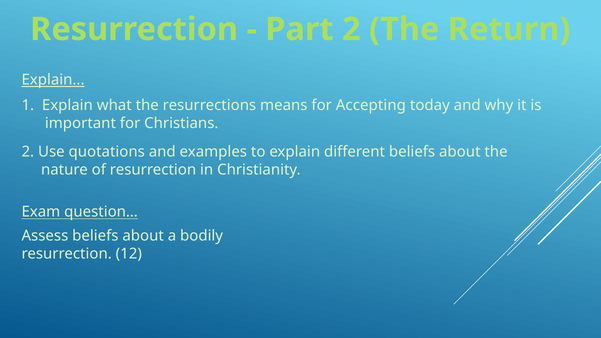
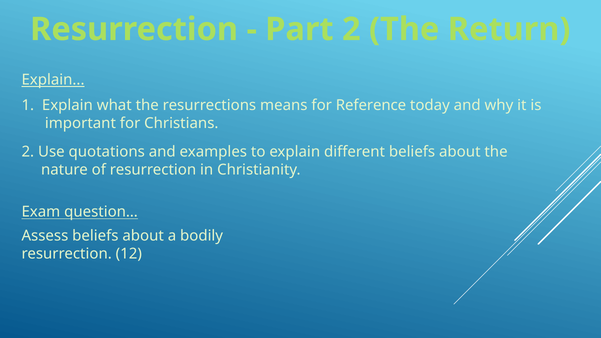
Accepting: Accepting -> Reference
